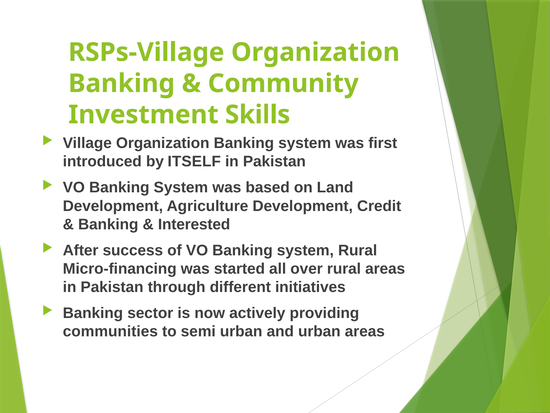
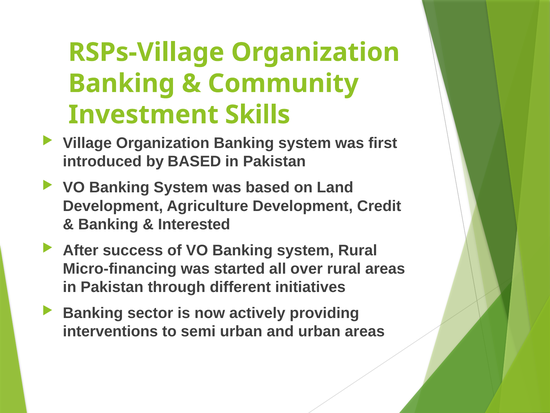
by ITSELF: ITSELF -> BASED
communities: communities -> interventions
